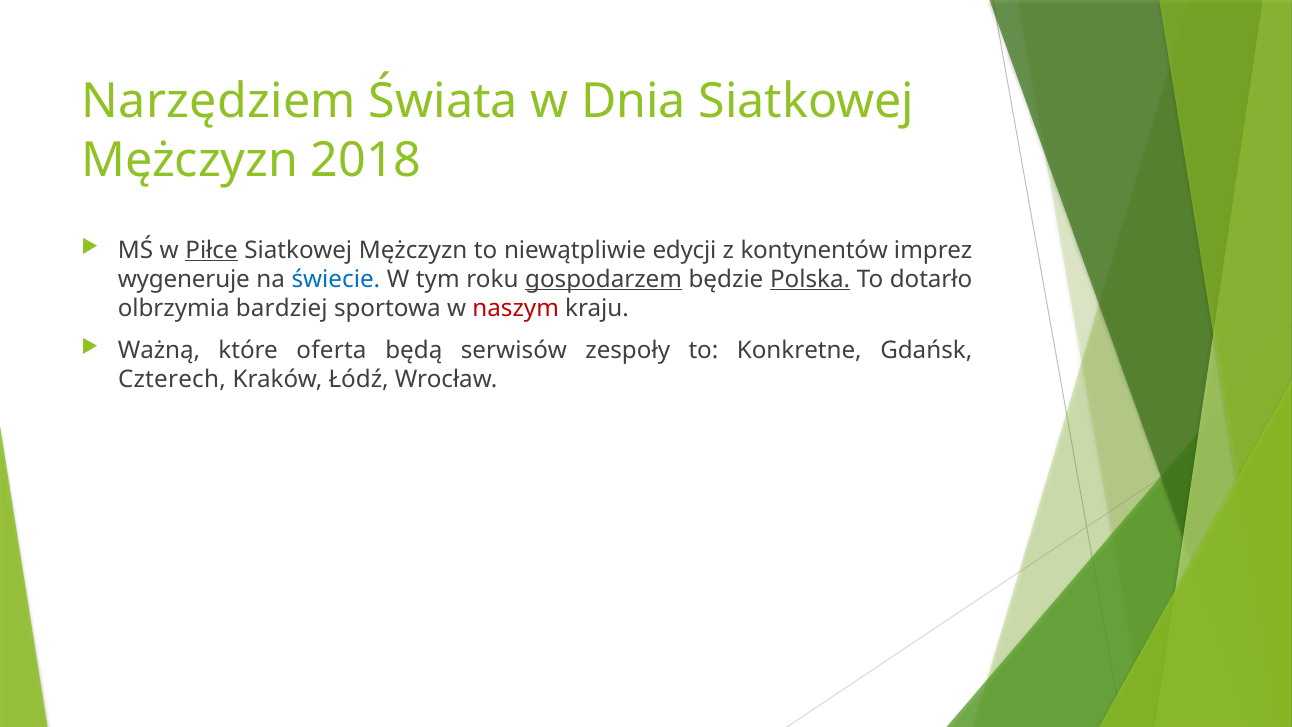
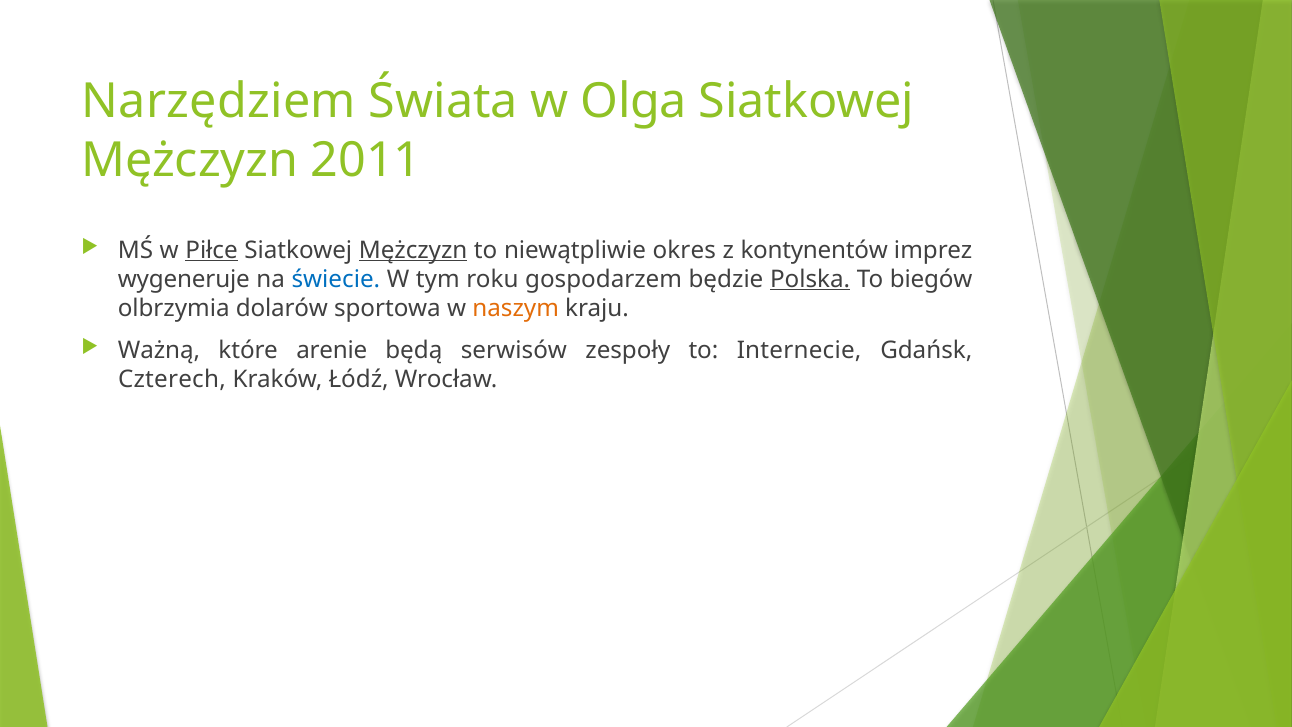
Dnia: Dnia -> Olga
2018: 2018 -> 2011
Mężczyzn at (413, 250) underline: none -> present
edycji: edycji -> okres
gospodarzem underline: present -> none
dotarło: dotarło -> biegów
bardziej: bardziej -> dolarów
naszym colour: red -> orange
oferta: oferta -> arenie
Konkretne: Konkretne -> Internecie
